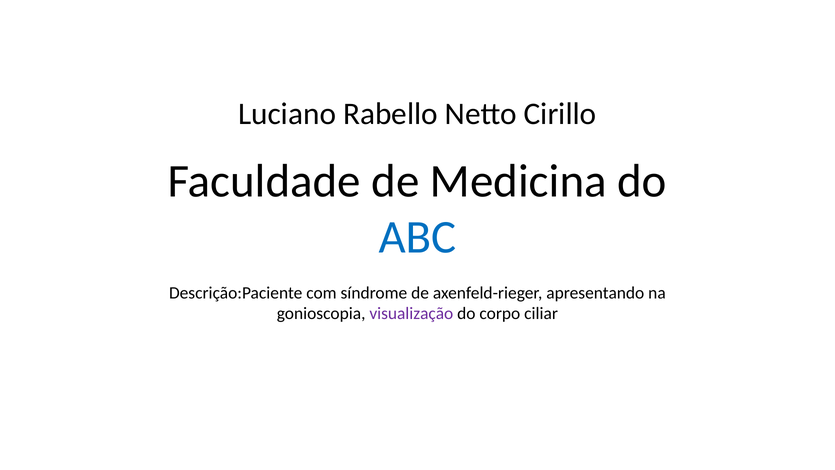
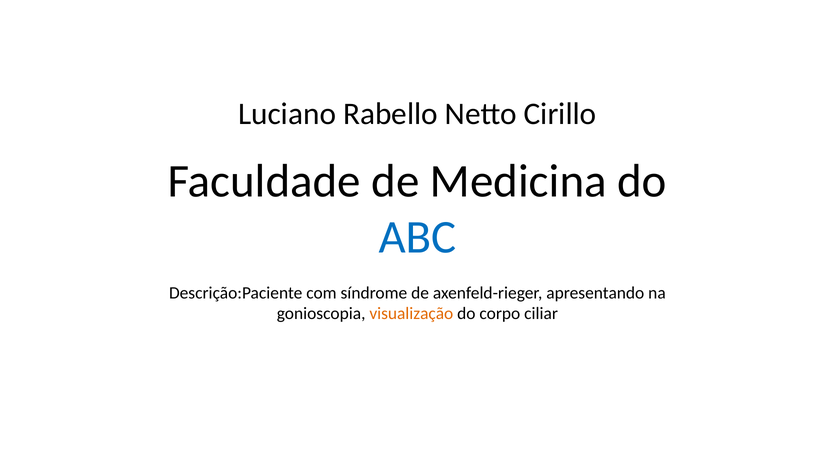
visualização colour: purple -> orange
